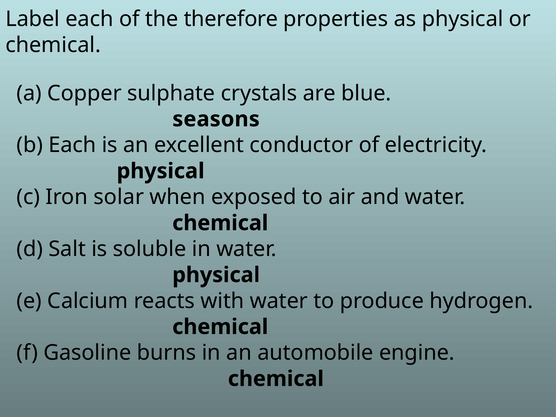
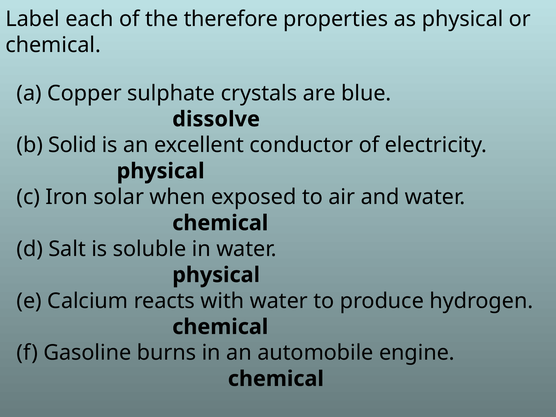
seasons: seasons -> dissolve
b Each: Each -> Solid
